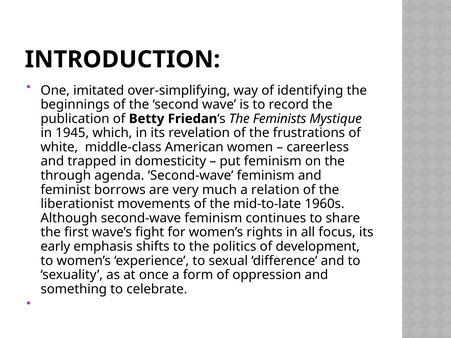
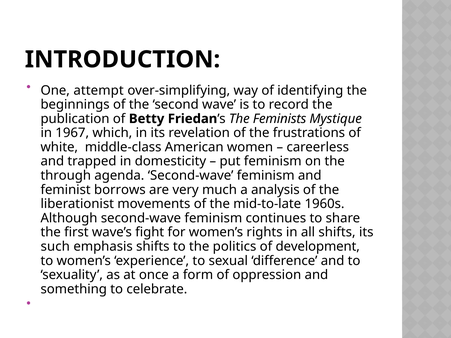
imitated: imitated -> attempt
1945: 1945 -> 1967
relation: relation -> analysis
all focus: focus -> shifts
early: early -> such
